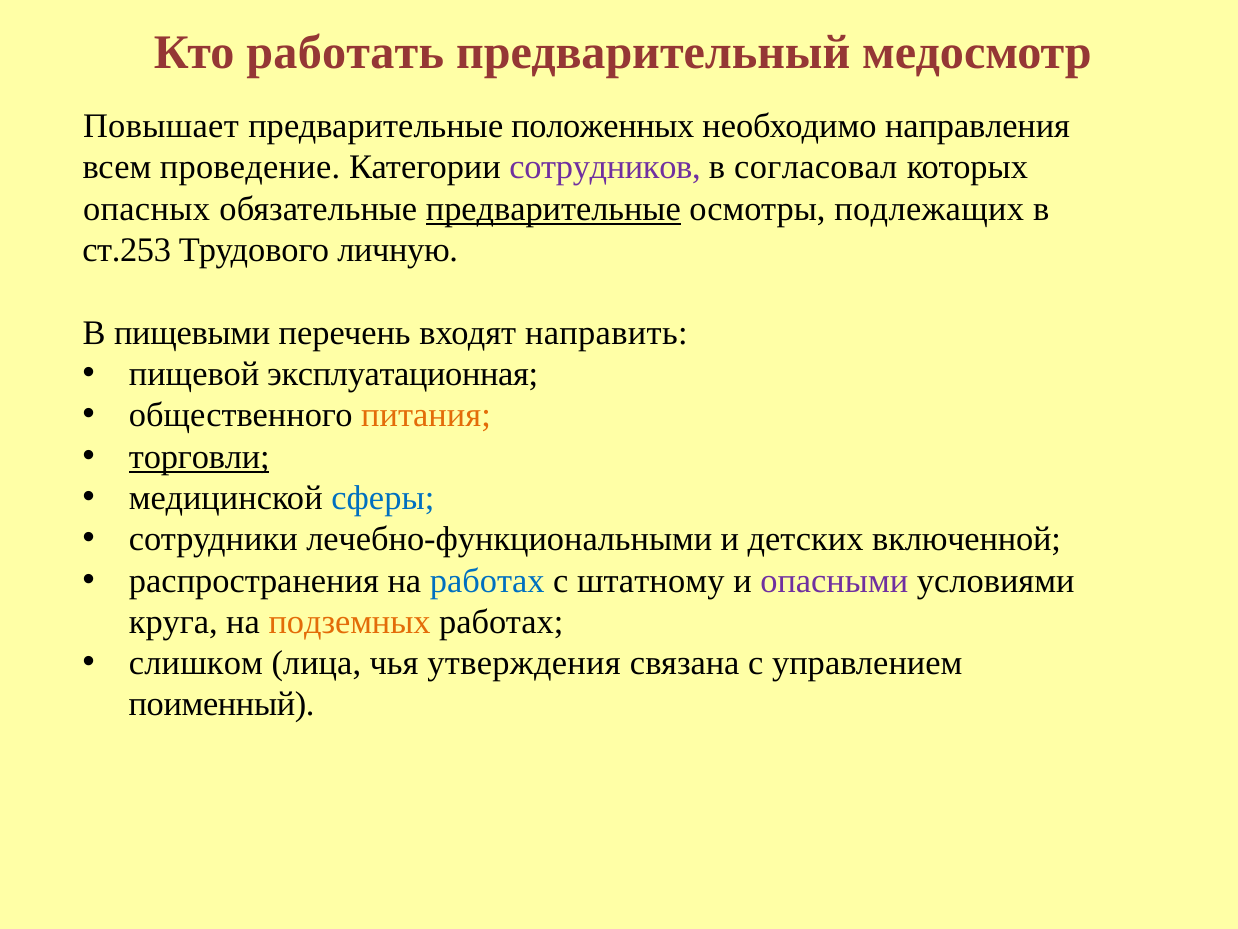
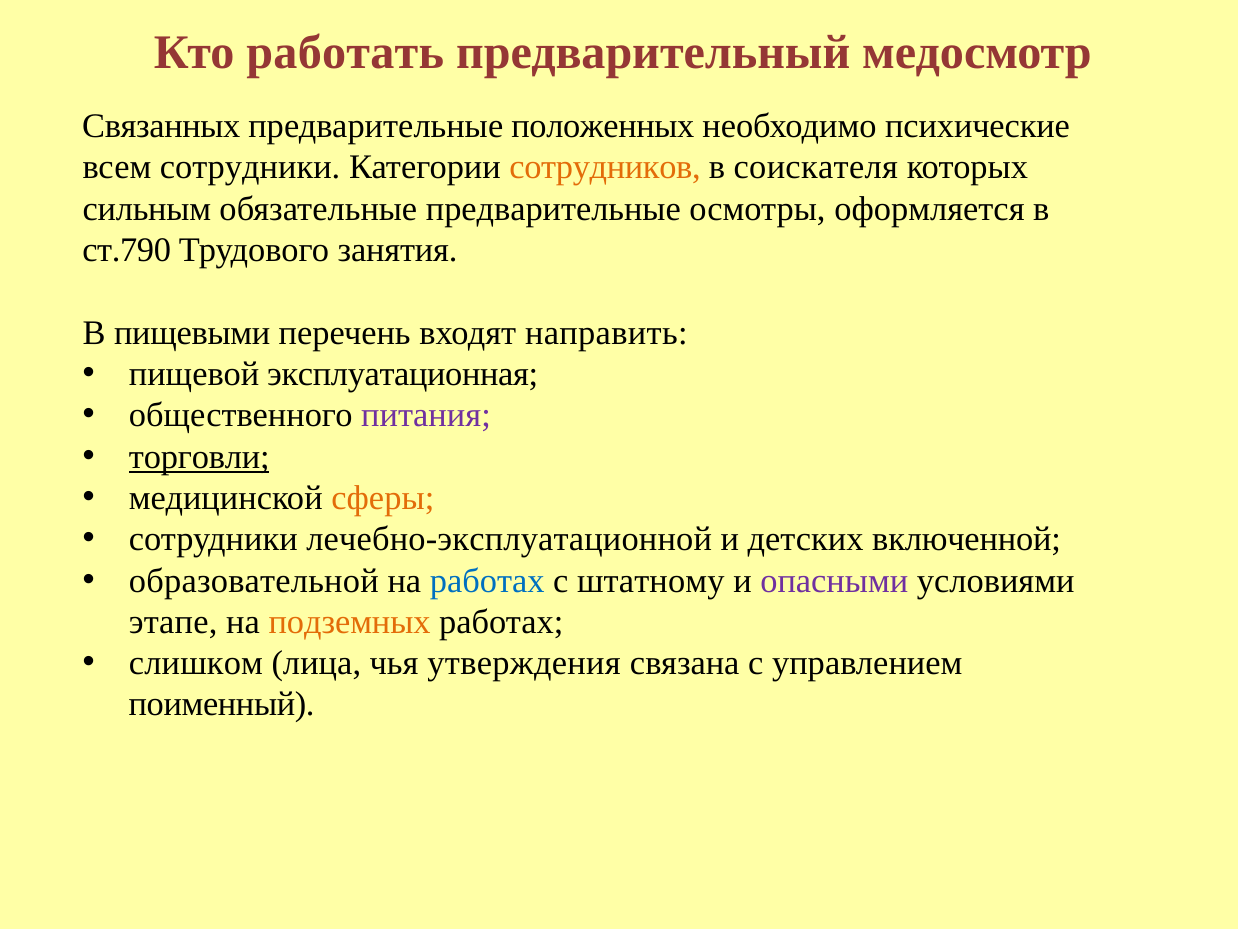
Повышает: Повышает -> Связанных
направления: направления -> психические
всем проведение: проведение -> сотрудники
сотрудников colour: purple -> orange
согласовал: согласовал -> соискателя
опасных: опасных -> сильным
предварительные at (553, 209) underline: present -> none
подлежащих: подлежащих -> оформляется
ст.253: ст.253 -> ст.790
личную: личную -> занятия
питания colour: orange -> purple
сферы colour: blue -> orange
лечебно-функциональными: лечебно-функциональными -> лечебно-эксплуатационной
распространения: распространения -> образовательной
круга: круга -> этапе
